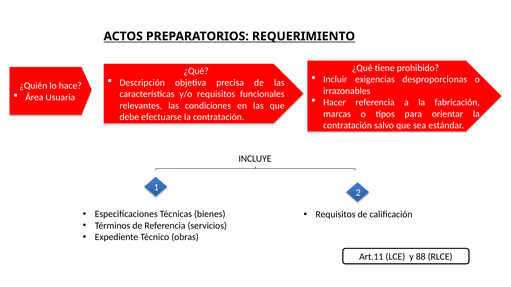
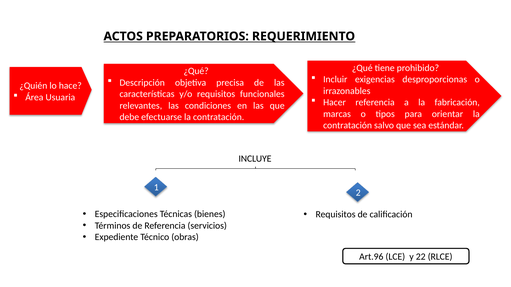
Art.11: Art.11 -> Art.96
88: 88 -> 22
